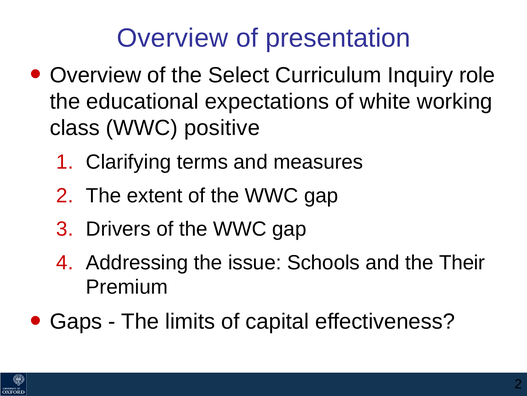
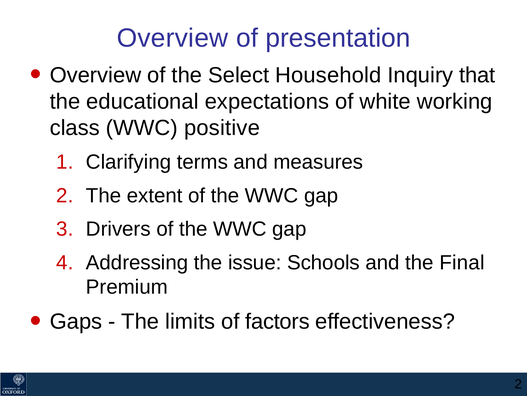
Curriculum: Curriculum -> Household
role: role -> that
Their: Their -> Final
capital: capital -> factors
